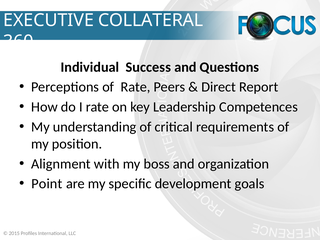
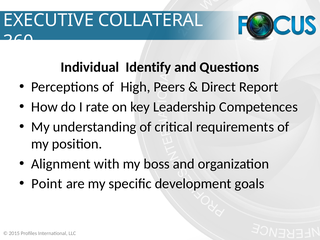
Success: Success -> Identify
of Rate: Rate -> High
